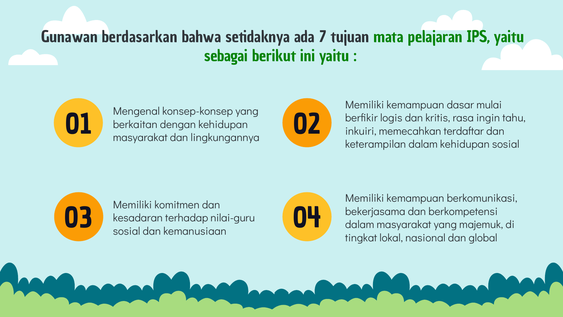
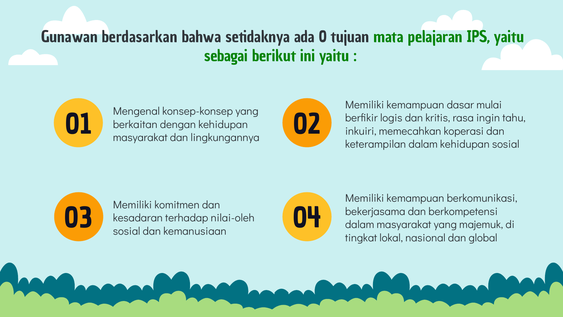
7: 7 -> 0
terdaftar: terdaftar -> koperasi
nilai-guru: nilai-guru -> nilai-oleh
